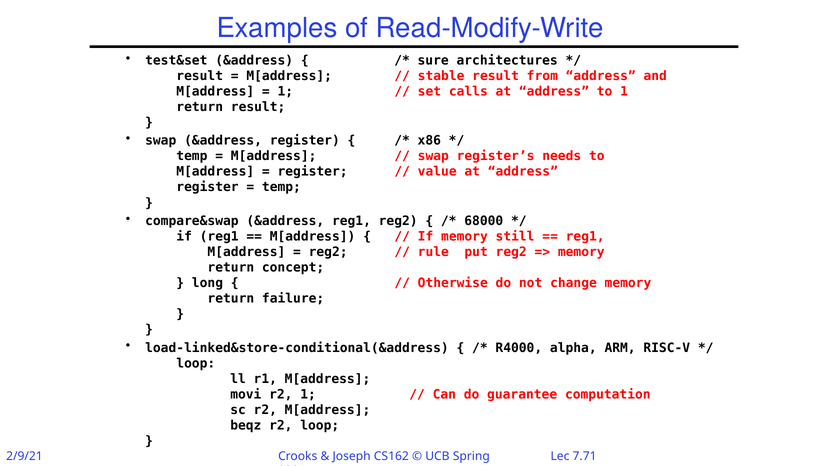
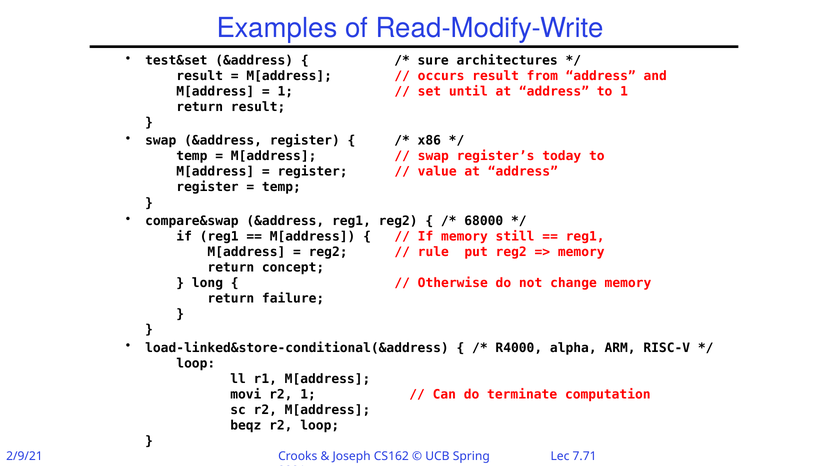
stable: stable -> occurs
calls: calls -> until
needs: needs -> today
guarantee: guarantee -> terminate
